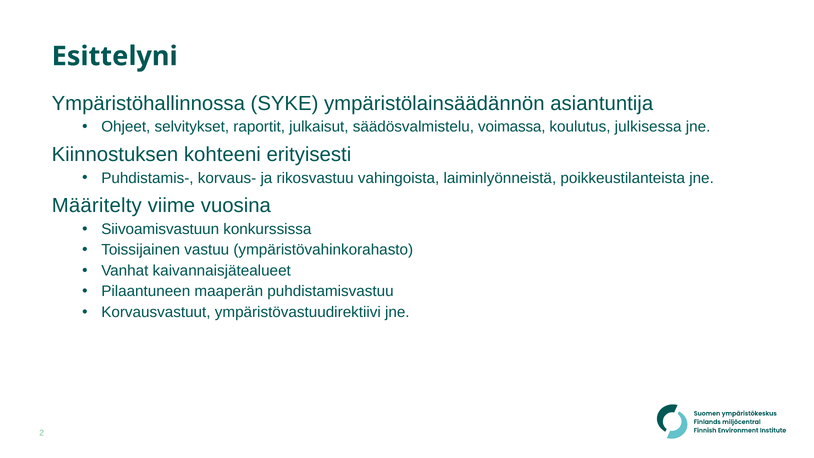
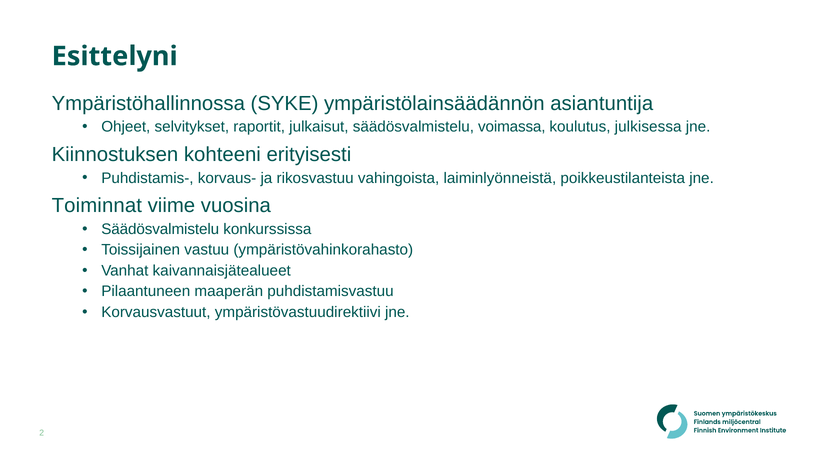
Määritelty: Määritelty -> Toiminnat
Siivoamisvastuun at (160, 229): Siivoamisvastuun -> Säädösvalmistelu
